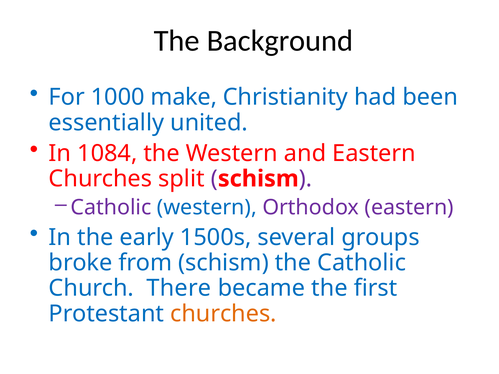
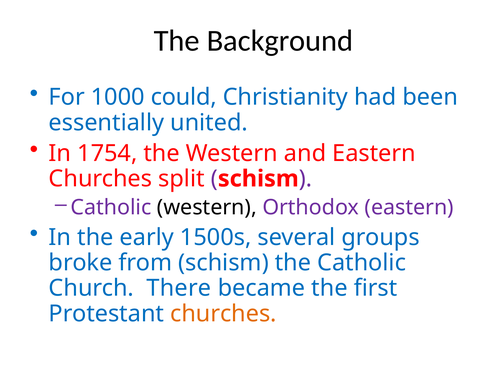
make: make -> could
1084: 1084 -> 1754
western at (207, 208) colour: blue -> black
